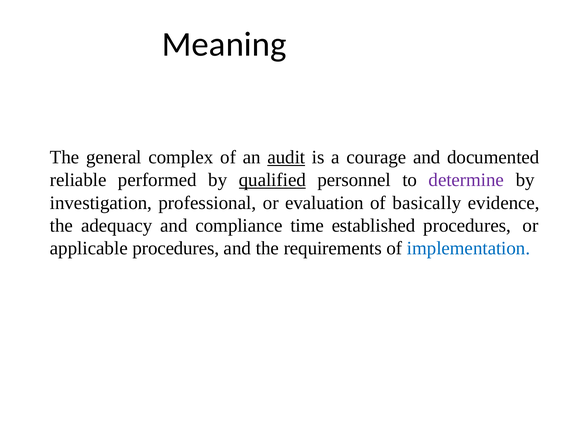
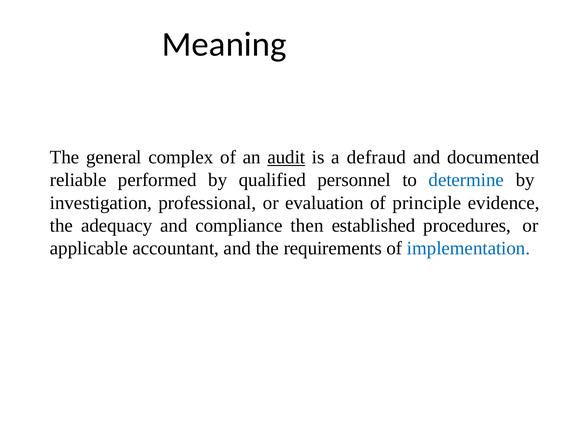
courage: courage -> defraud
qualified underline: present -> none
determine colour: purple -> blue
basically: basically -> principle
time: time -> then
applicable procedures: procedures -> accountant
